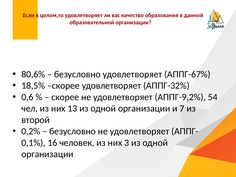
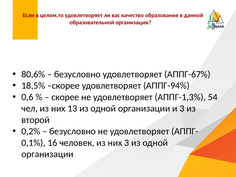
АППГ-32%: АППГ-32% -> АППГ-94%
АППГ-9,2%: АППГ-9,2% -> АППГ-1,3%
и 7: 7 -> 3
